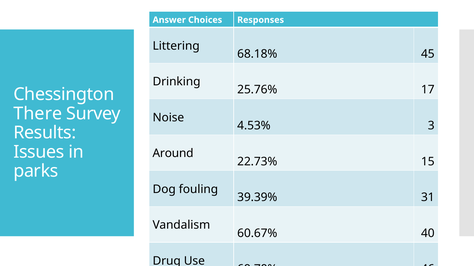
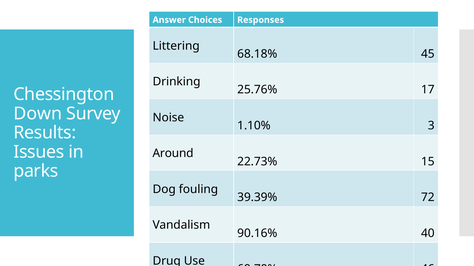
There: There -> Down
4.53%: 4.53% -> 1.10%
31: 31 -> 72
60.67%: 60.67% -> 90.16%
